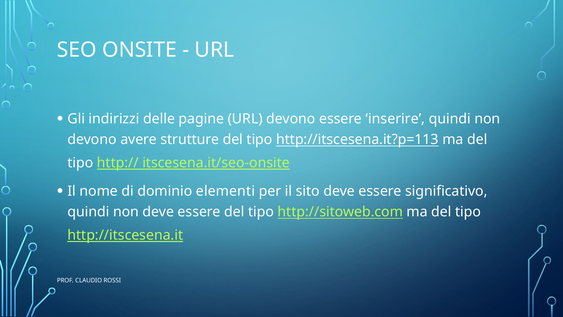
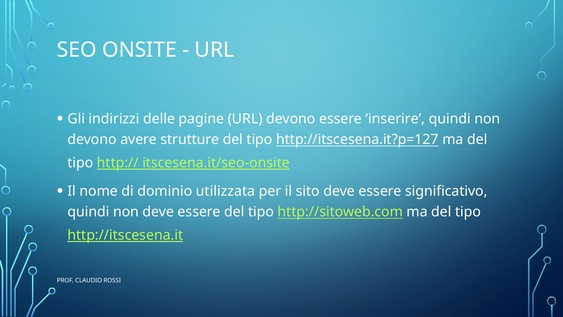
http://itscesena.it?p=113: http://itscesena.it?p=113 -> http://itscesena.it?p=127
elementi: elementi -> utilizzata
